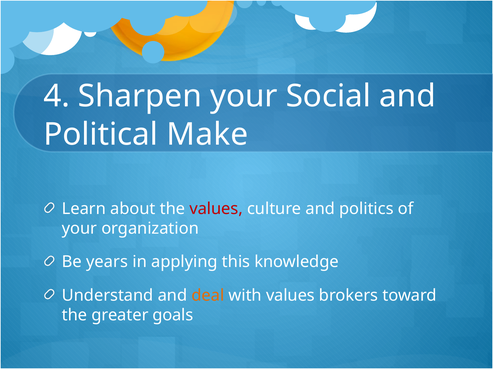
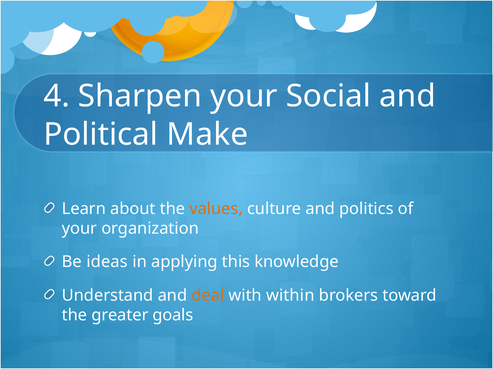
values at (216, 209) colour: red -> orange
years: years -> ideas
with values: values -> within
